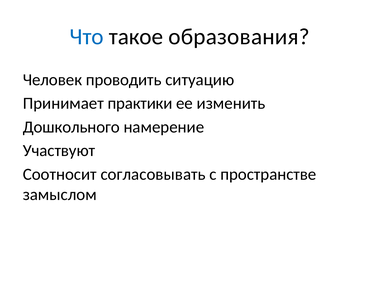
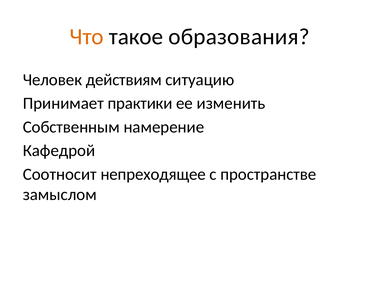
Что colour: blue -> orange
проводить: проводить -> действиям
Дошкольного: Дошкольного -> Собственным
Участвуют: Участвуют -> Кафедрой
согласовывать: согласовывать -> непреходящее
